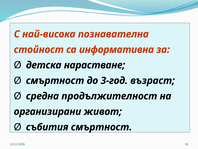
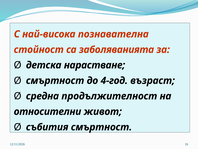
информативна: информативна -> заболяванията
3-год: 3-год -> 4-год
организирани: организирани -> относителни
